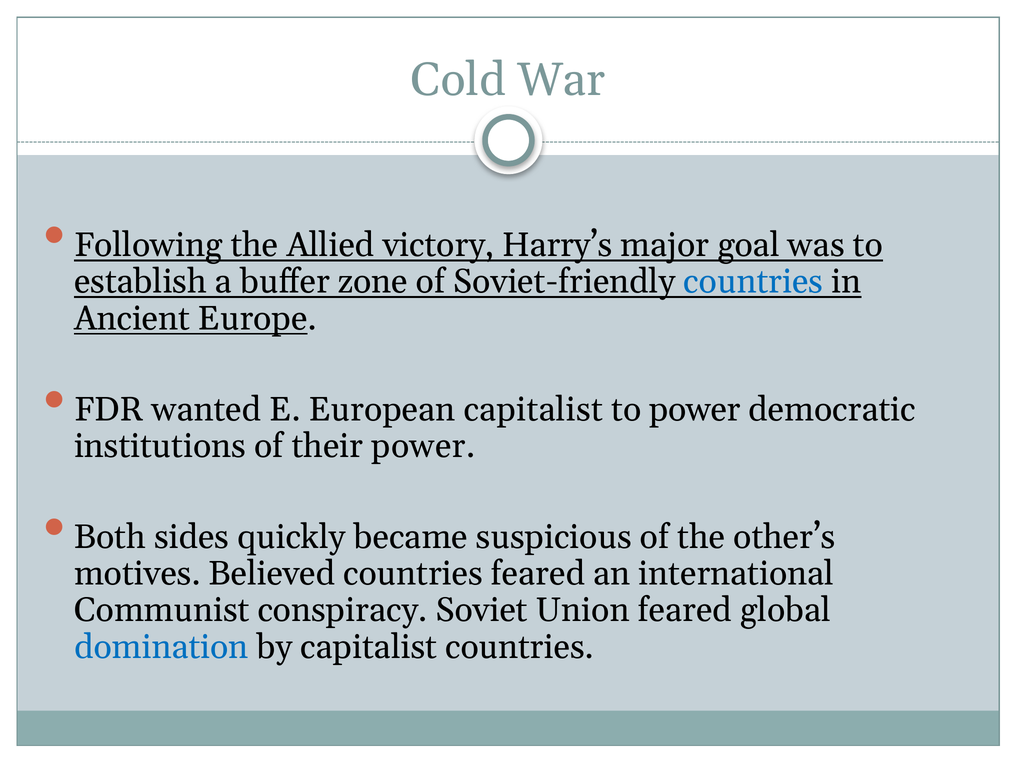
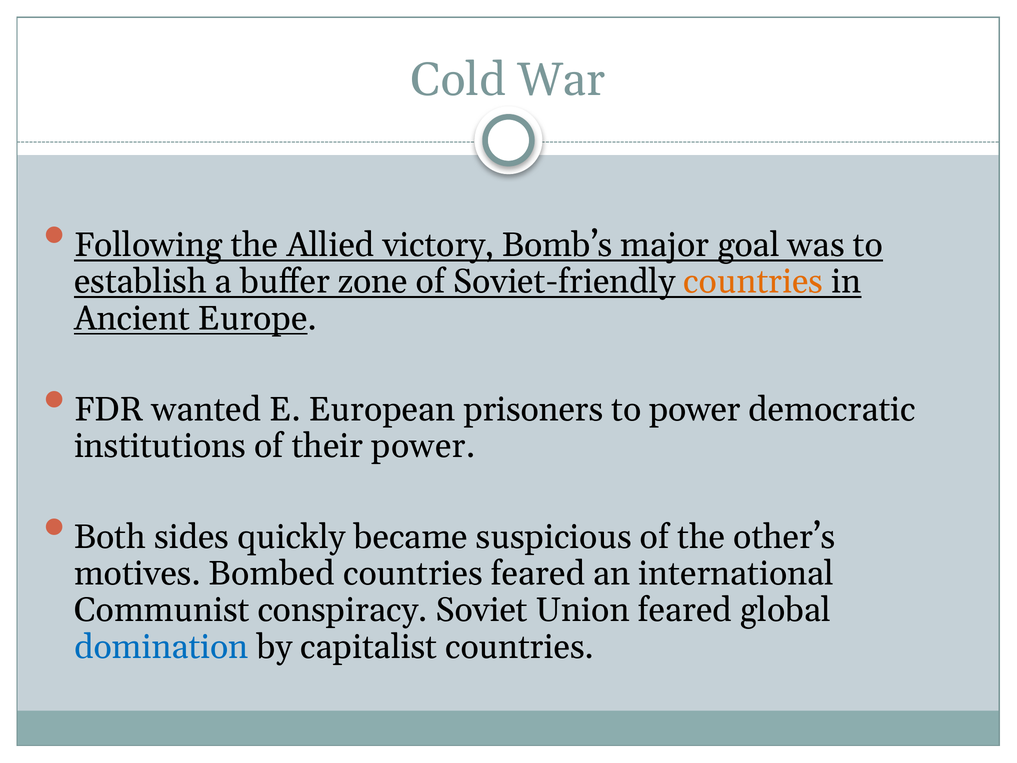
Harry’s: Harry’s -> Bomb’s
countries at (753, 282) colour: blue -> orange
European capitalist: capitalist -> prisoners
Believed: Believed -> Bombed
